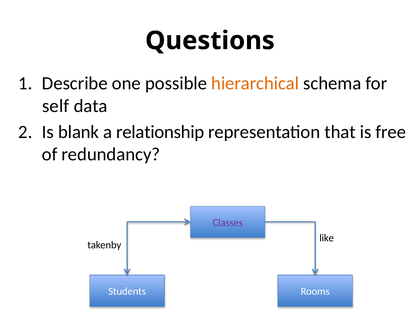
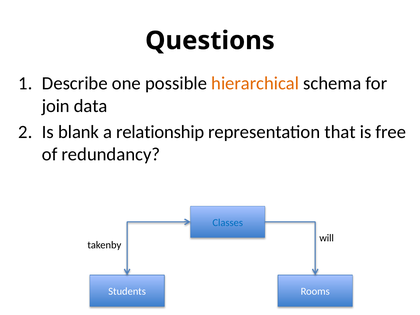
self: self -> join
Classes colour: purple -> blue
like: like -> will
